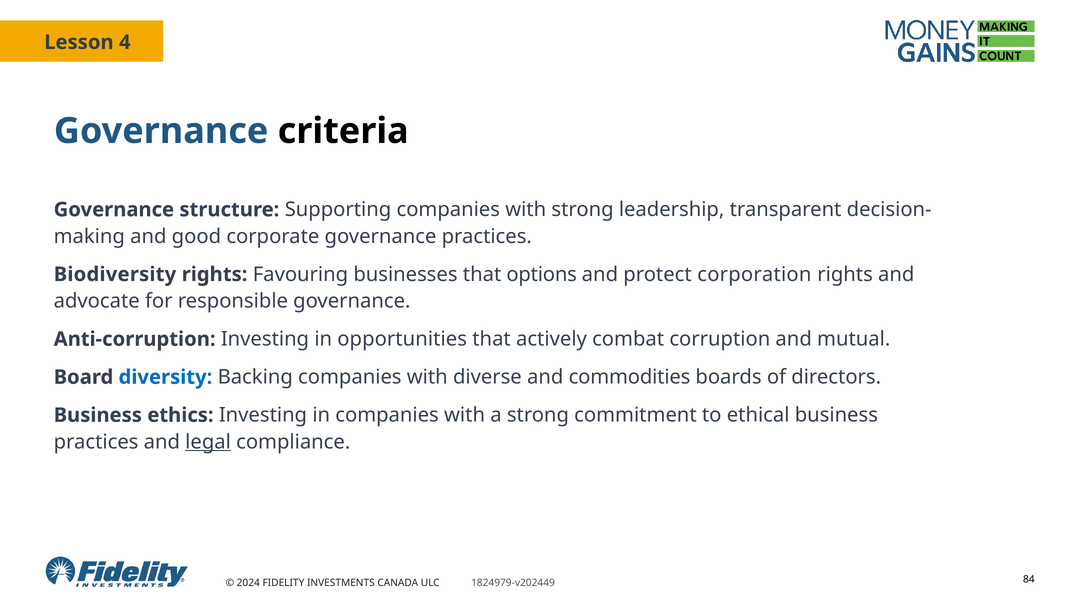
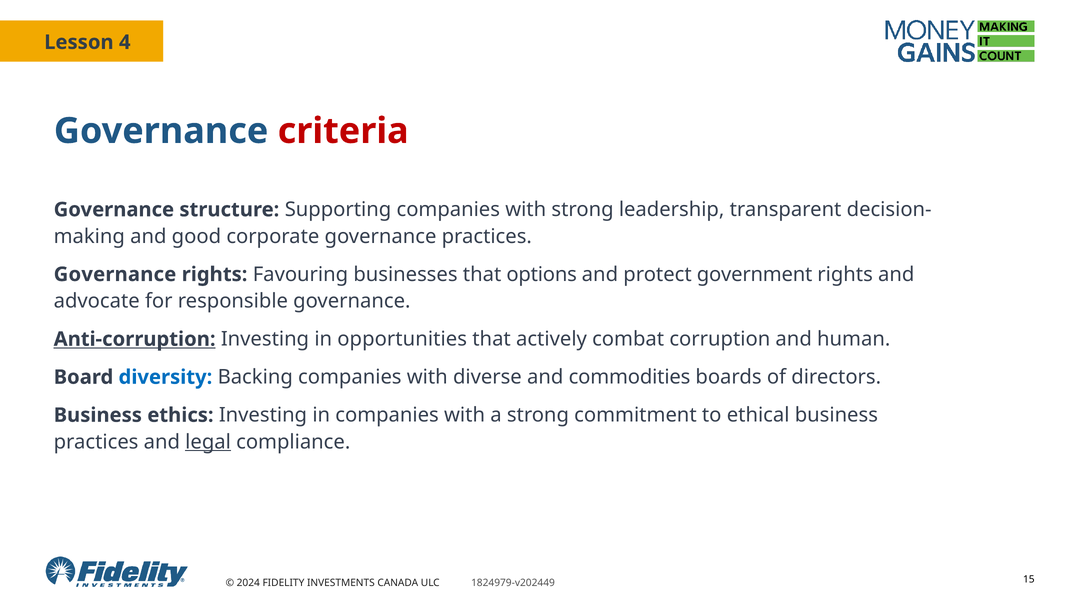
criteria colour: black -> red
Biodiversity at (115, 274): Biodiversity -> Governance
corporation: corporation -> government
Anti-corruption underline: none -> present
mutual: mutual -> human
84: 84 -> 15
